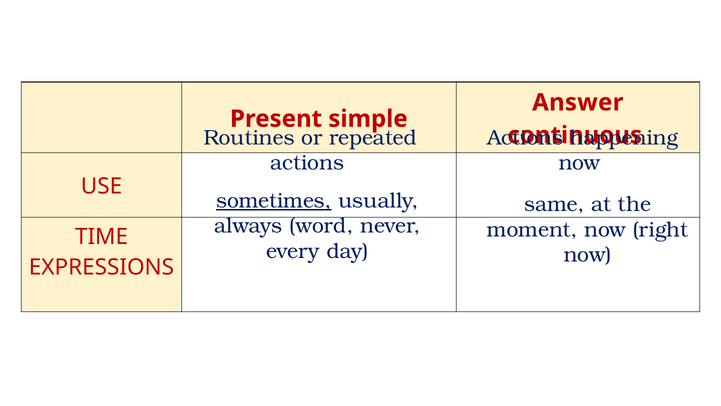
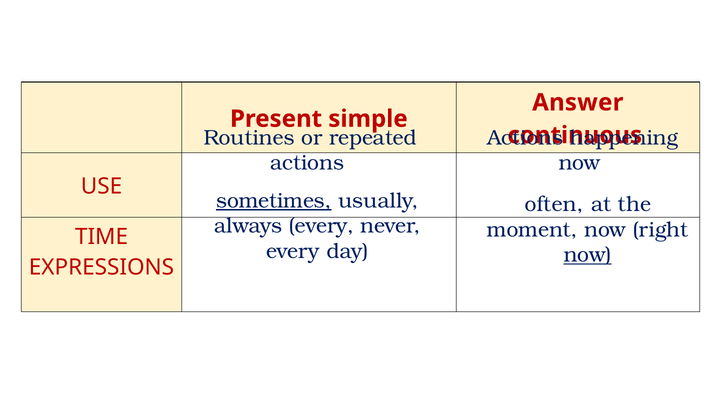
same: same -> often
always word: word -> every
now at (588, 255) underline: none -> present
